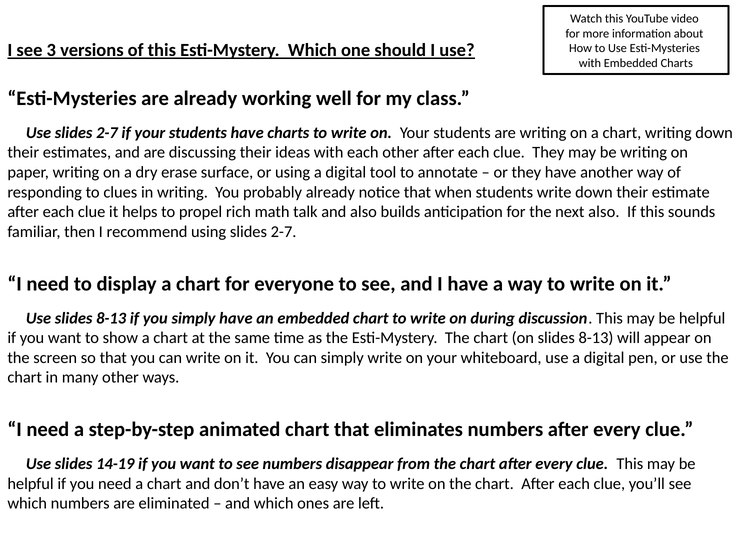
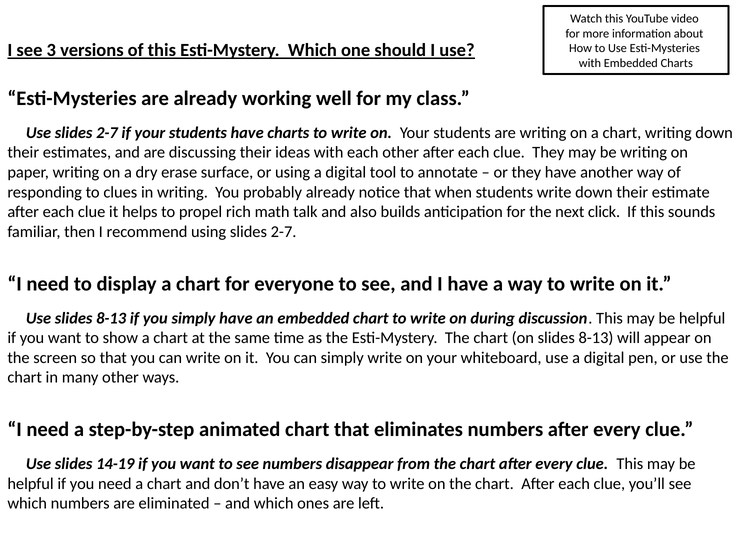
next also: also -> click
